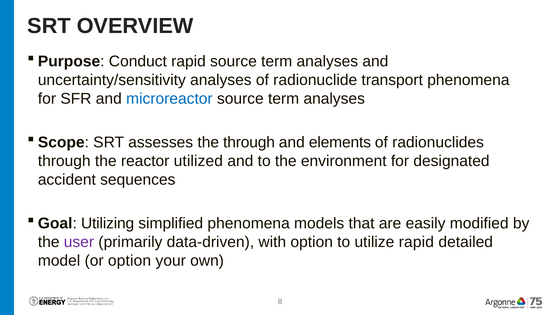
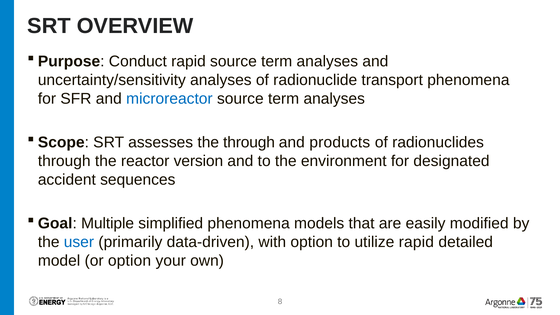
elements: elements -> products
utilized: utilized -> version
Utilizing: Utilizing -> Multiple
user colour: purple -> blue
